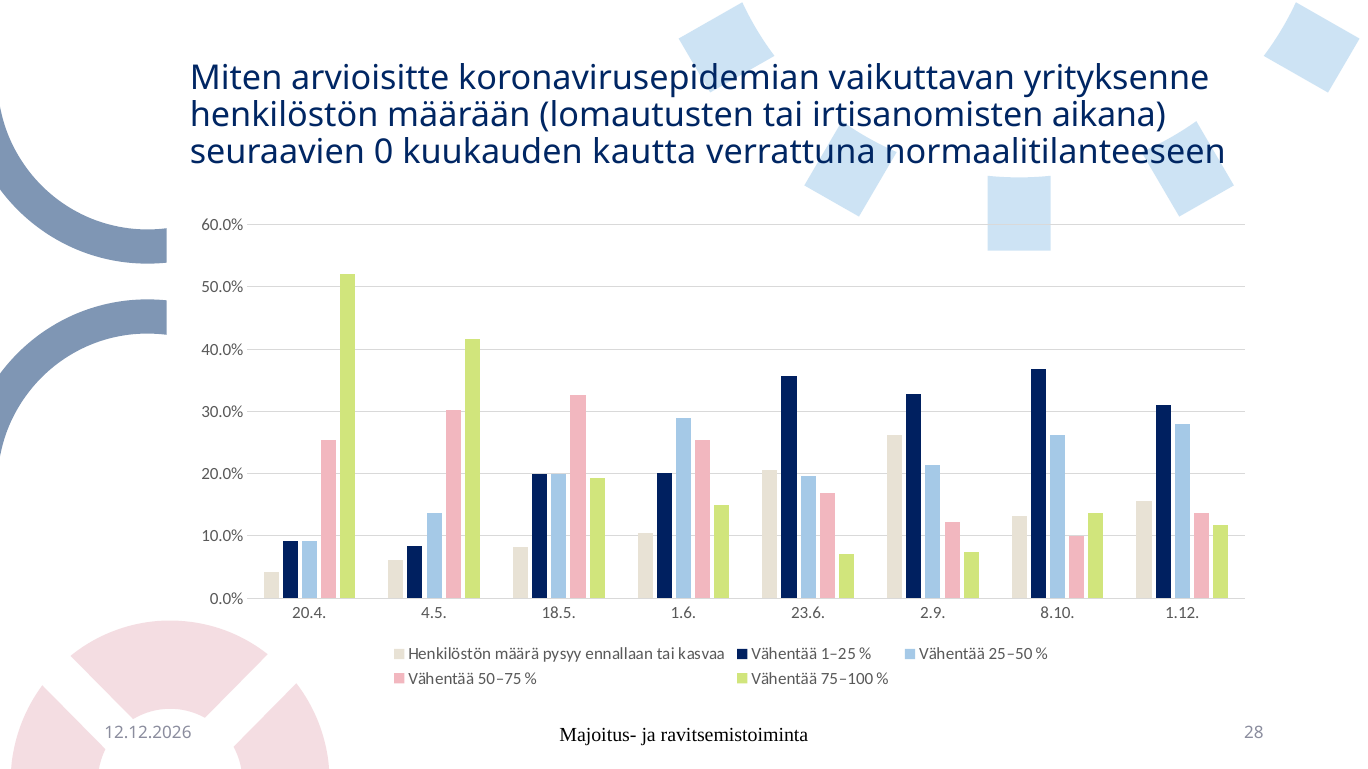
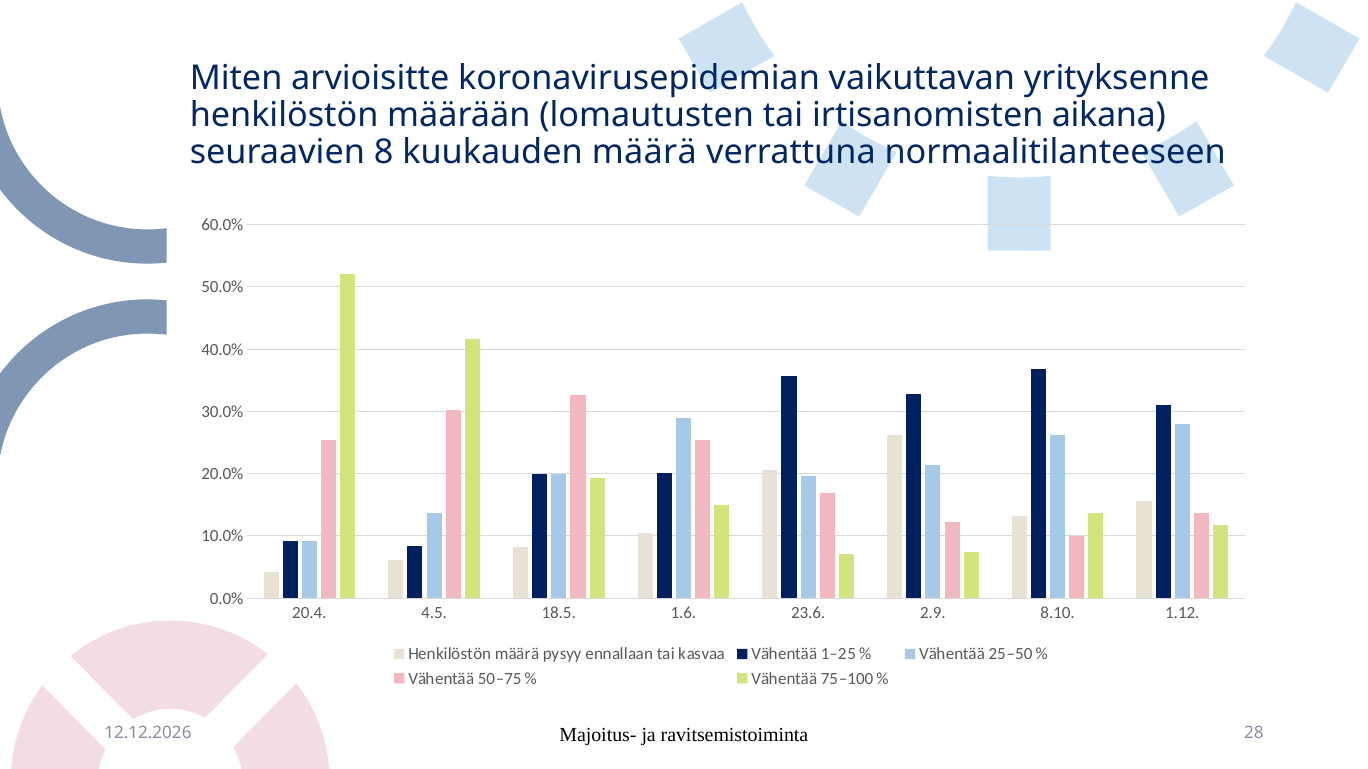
0: 0 -> 8
kuukauden kautta: kautta -> määrä
